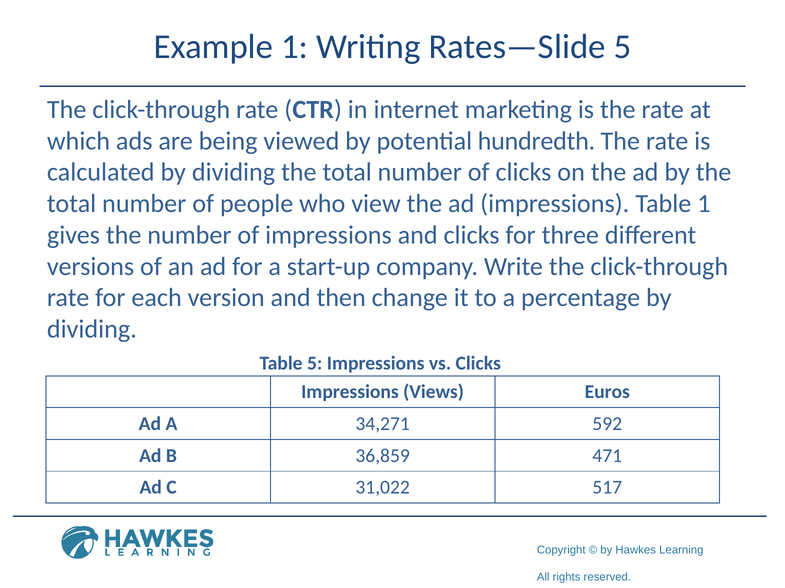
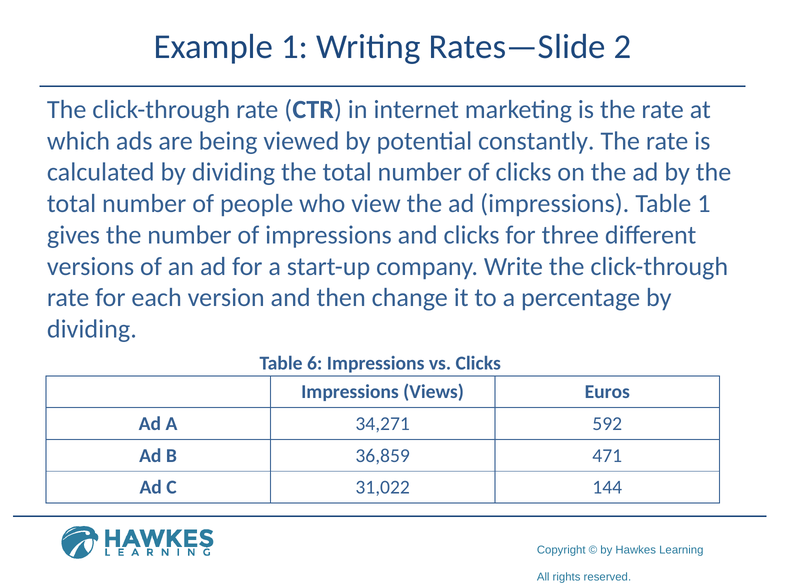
Rates—Slide 5: 5 -> 2
hundredth: hundredth -> constantly
Table 5: 5 -> 6
517: 517 -> 144
